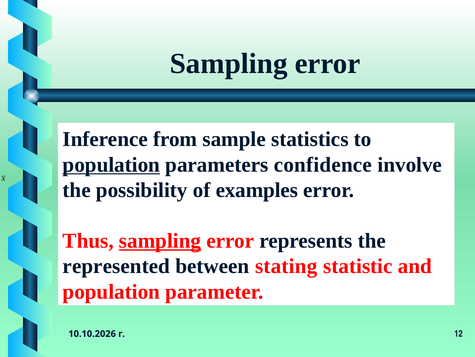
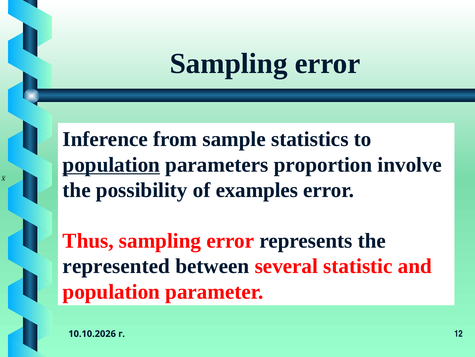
confidence: confidence -> proportion
sampling at (160, 240) underline: present -> none
stating: stating -> several
